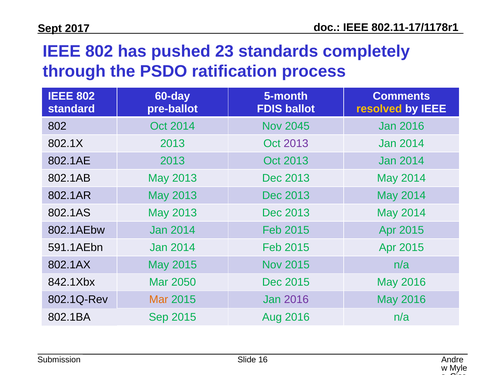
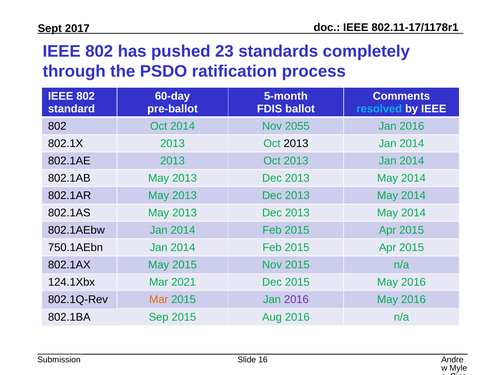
resolved colour: yellow -> light blue
2045: 2045 -> 2055
2013 at (296, 144) colour: purple -> black
591.1AEbn: 591.1AEbn -> 750.1AEbn
842.1Xbx: 842.1Xbx -> 124.1Xbx
2050: 2050 -> 2021
